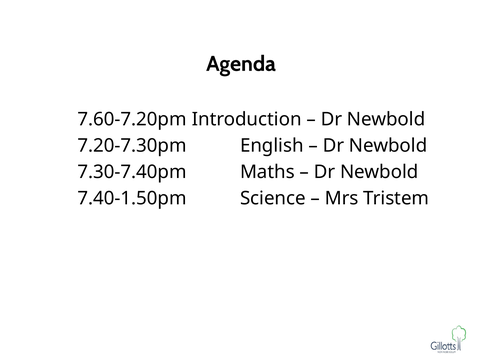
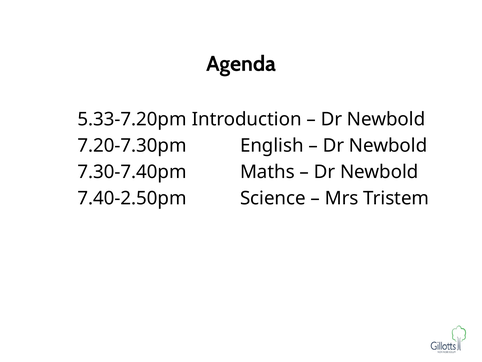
7.60-7.20pm: 7.60-7.20pm -> 5.33-7.20pm
7.40-1.50pm: 7.40-1.50pm -> 7.40-2.50pm
